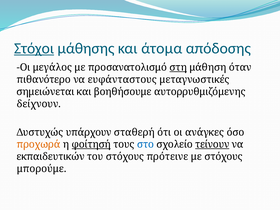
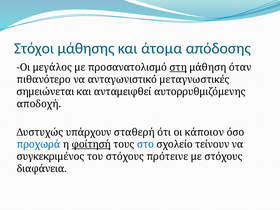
Στόχοι underline: present -> none
ευφάνταστους: ευφάνταστους -> ανταγωνιστικό
βοηθήσουμε: βοηθήσουμε -> ανταμειφθεί
δείχνουν: δείχνουν -> αποδοχή
ανάγκες: ανάγκες -> κάποιον
προχωρά colour: orange -> blue
τείνουν underline: present -> none
εκπαιδευτικών: εκπαιδευτικών -> συγκεκριμένος
μπορούμε: μπορούμε -> διαφάνεια
